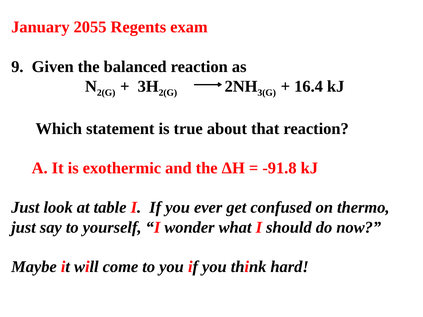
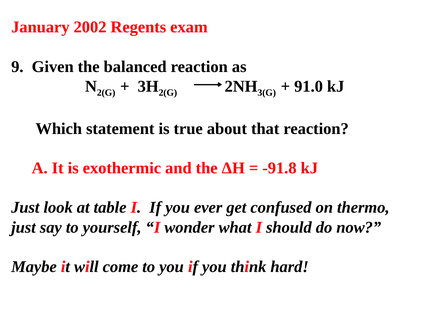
2055: 2055 -> 2002
16.4: 16.4 -> 91.0
